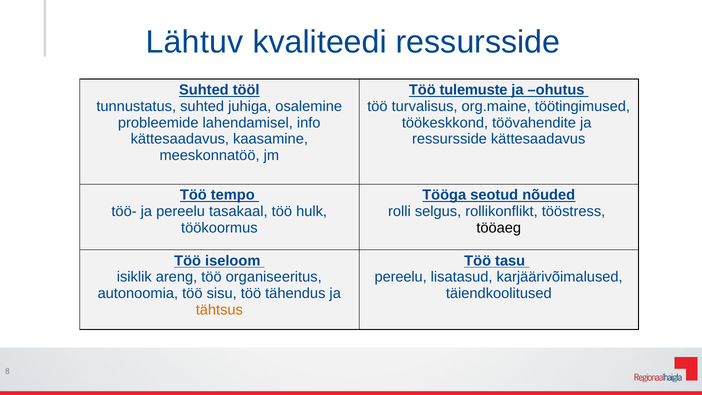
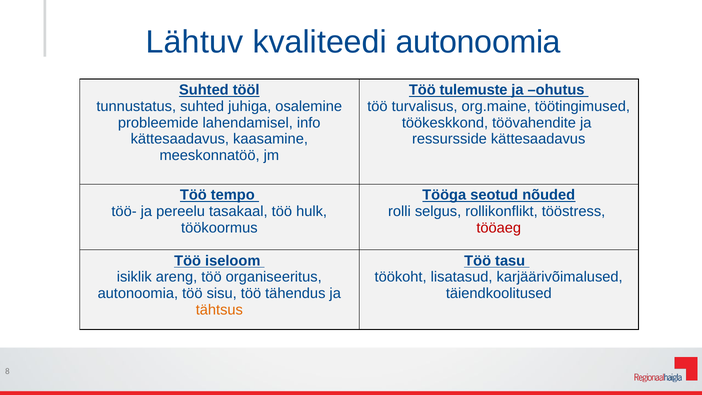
kvaliteedi ressursside: ressursside -> autonoomia
tööaeg colour: black -> red
pereelu at (401, 277): pereelu -> töökoht
